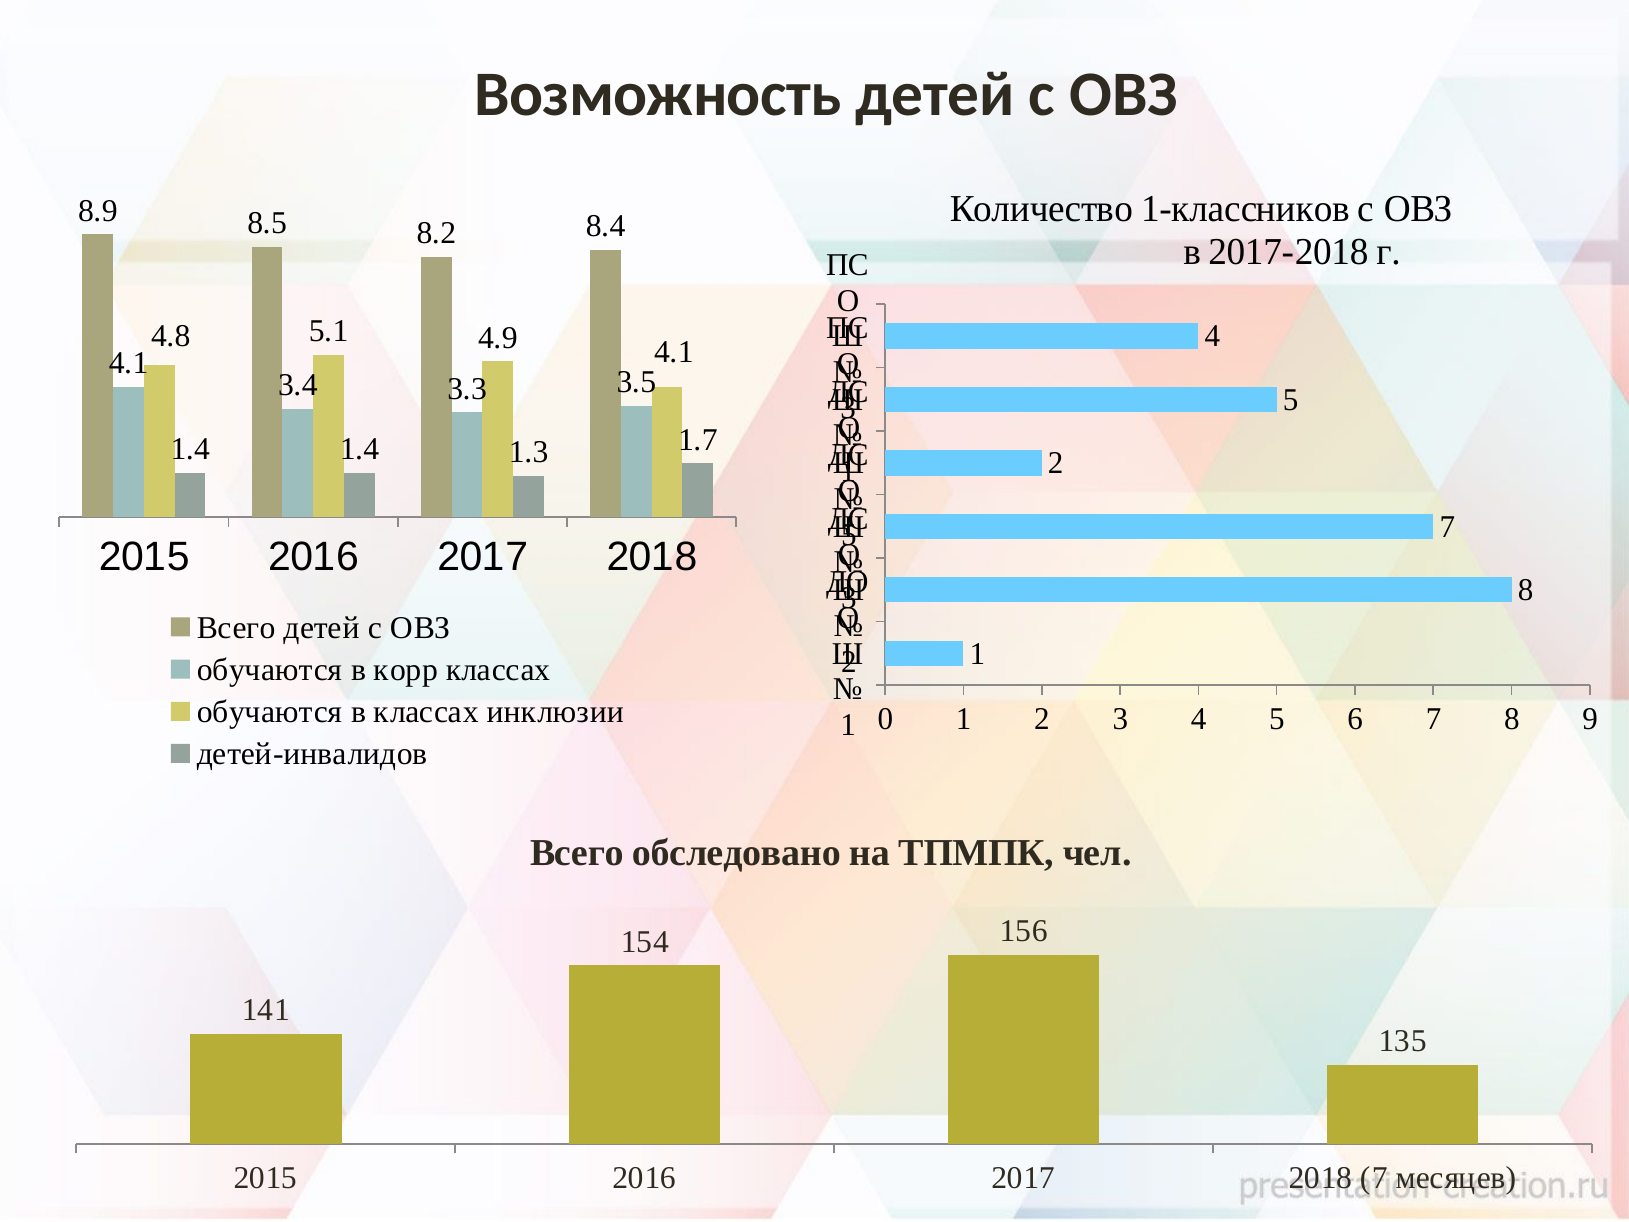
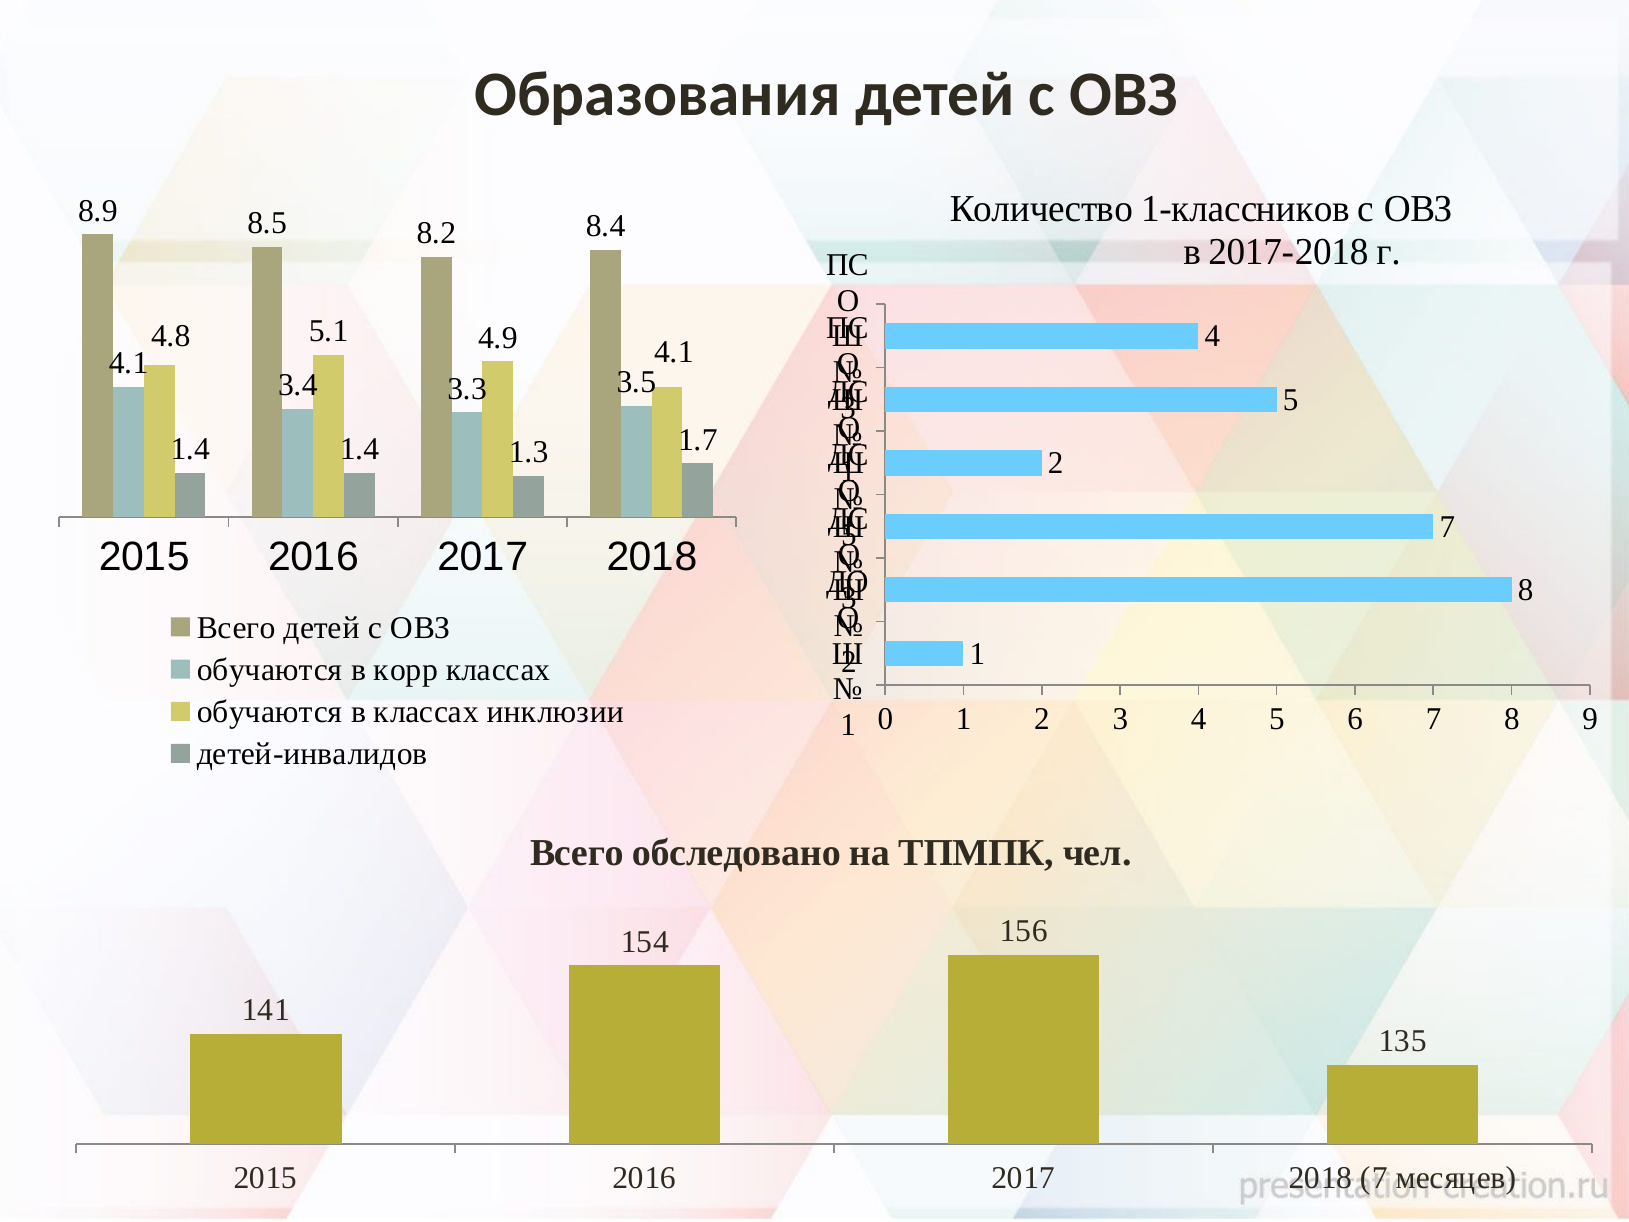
Возможность: Возможность -> Образования
